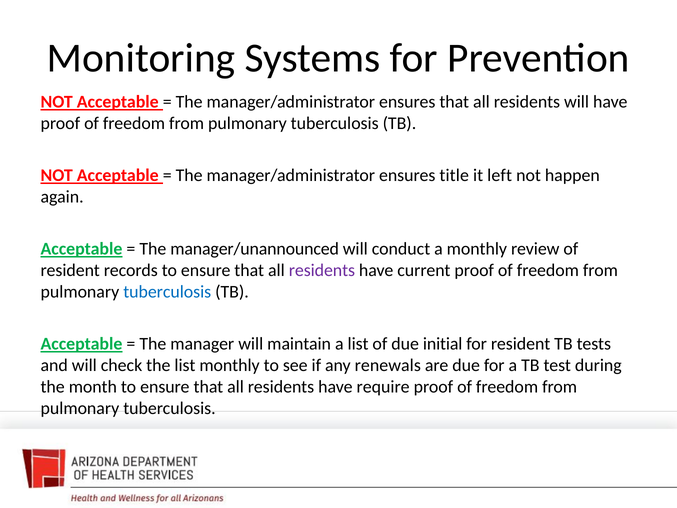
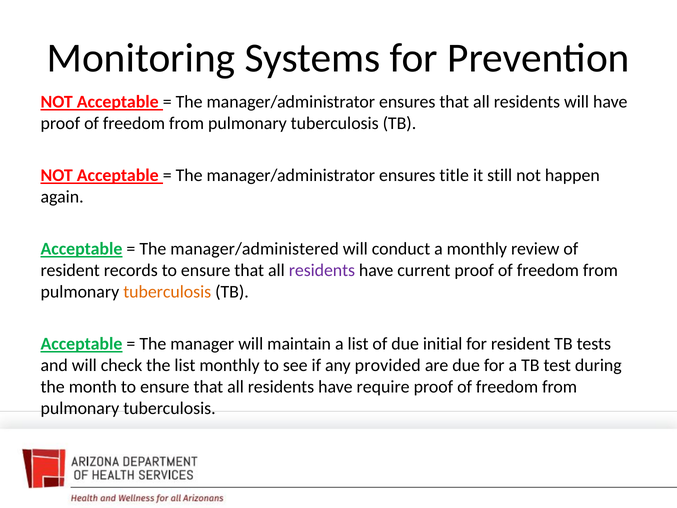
left: left -> still
manager/unannounced: manager/unannounced -> manager/administered
tuberculosis at (167, 292) colour: blue -> orange
renewals: renewals -> provided
